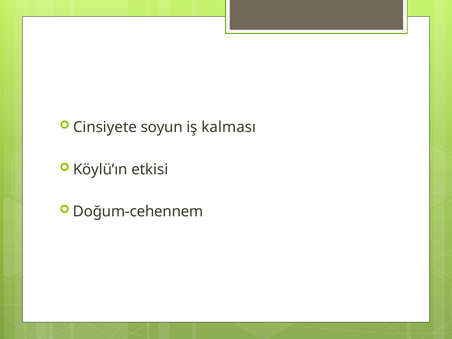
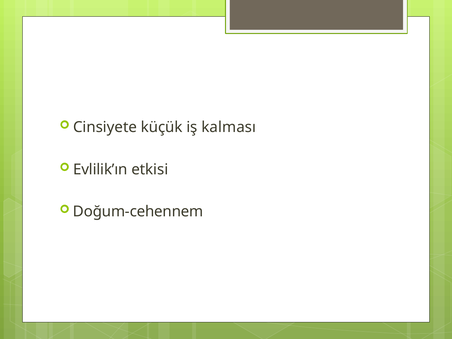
soyun: soyun -> küçük
Köylü’ın: Köylü’ın -> Evlilik’ın
